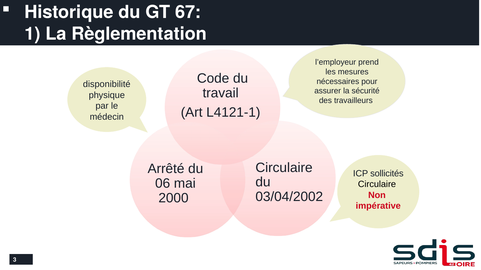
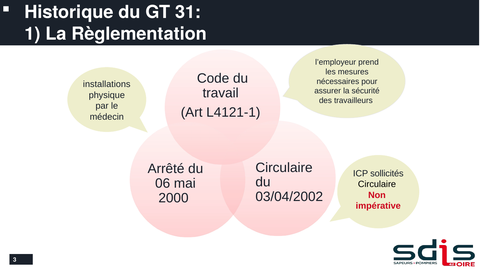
67: 67 -> 31
disponibilité: disponibilité -> installations
